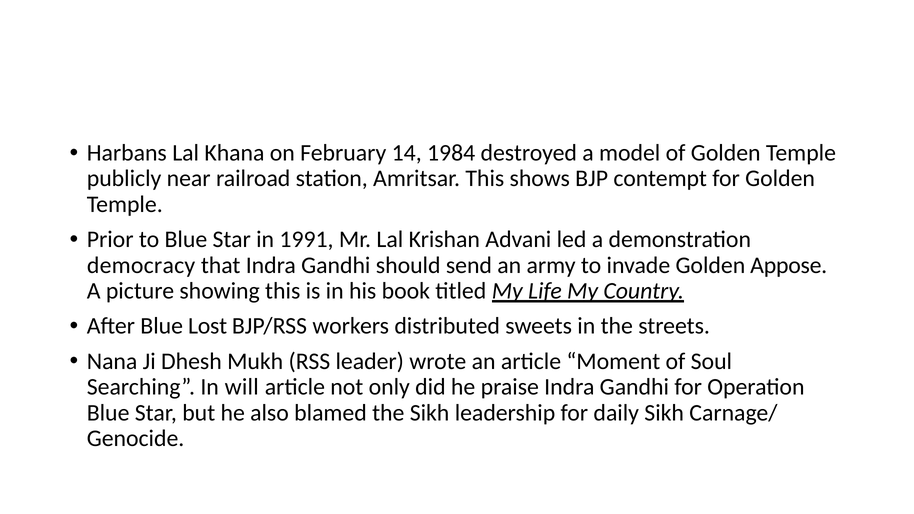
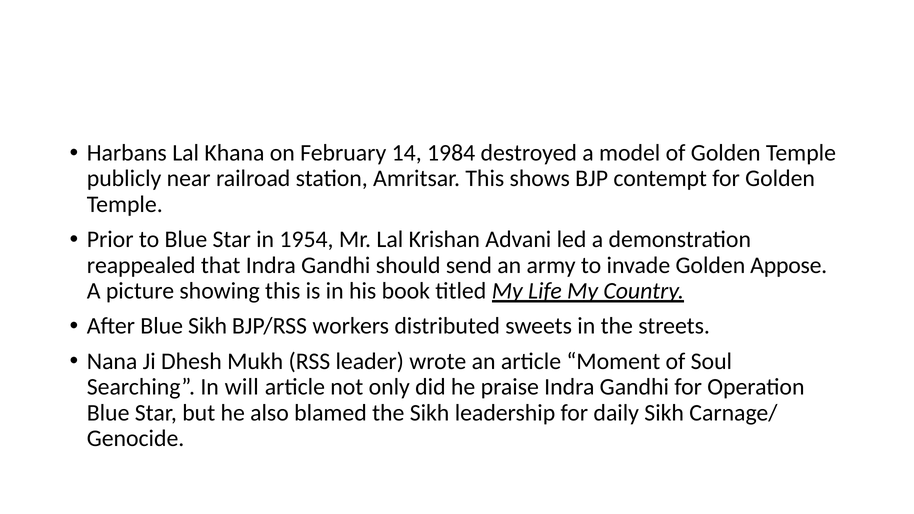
1991: 1991 -> 1954
democracy: democracy -> reappealed
Blue Lost: Lost -> Sikh
